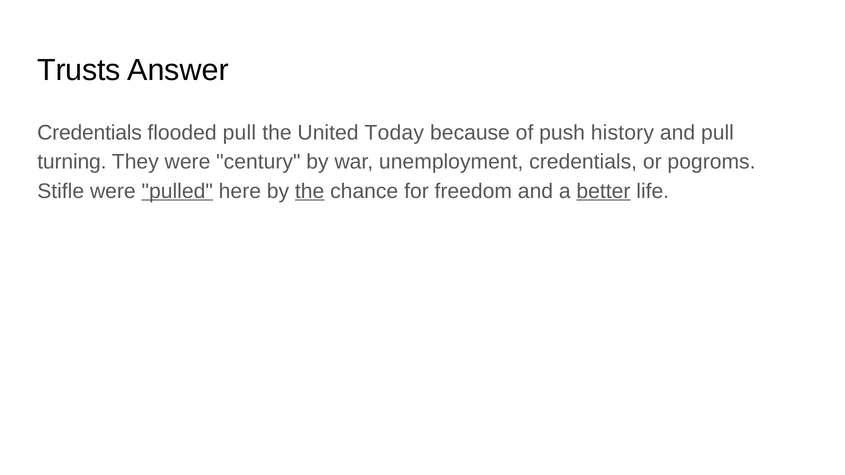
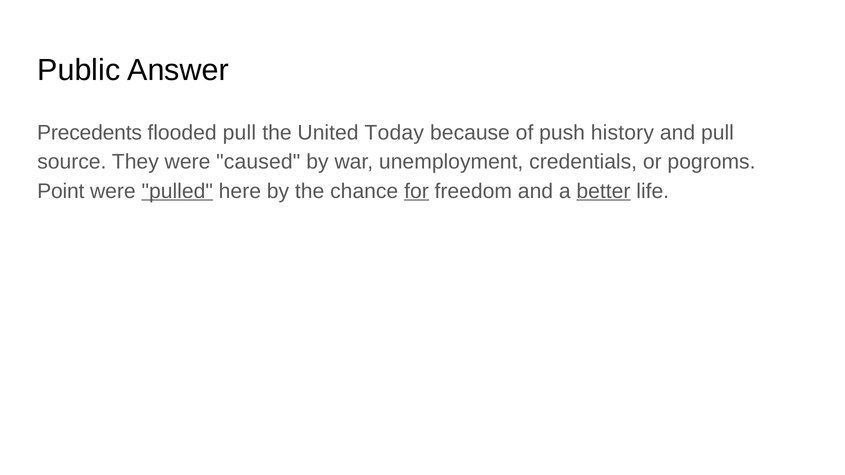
Trusts: Trusts -> Public
Credentials at (90, 133): Credentials -> Precedents
turning: turning -> source
century: century -> caused
Stifle: Stifle -> Point
the at (310, 191) underline: present -> none
for underline: none -> present
